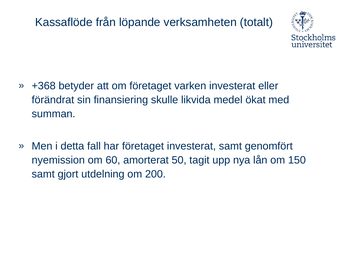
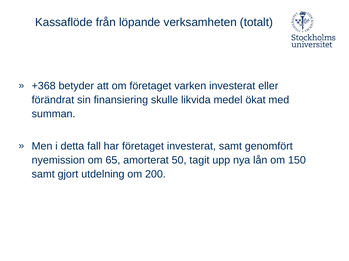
60: 60 -> 65
